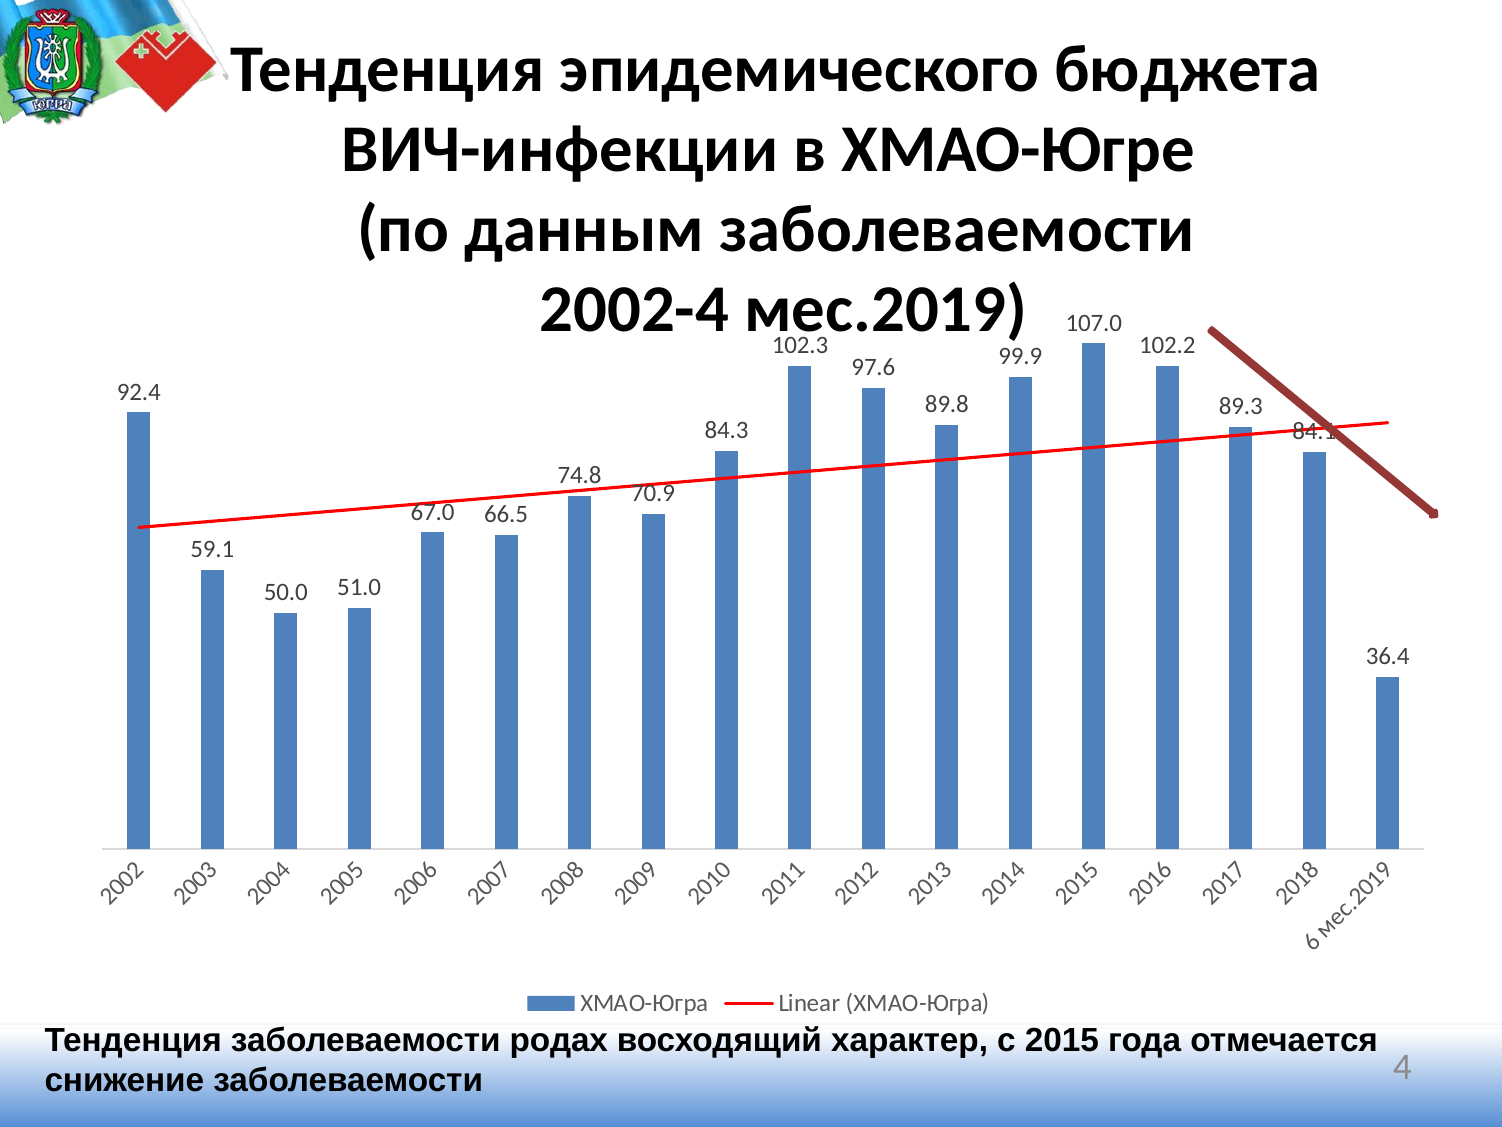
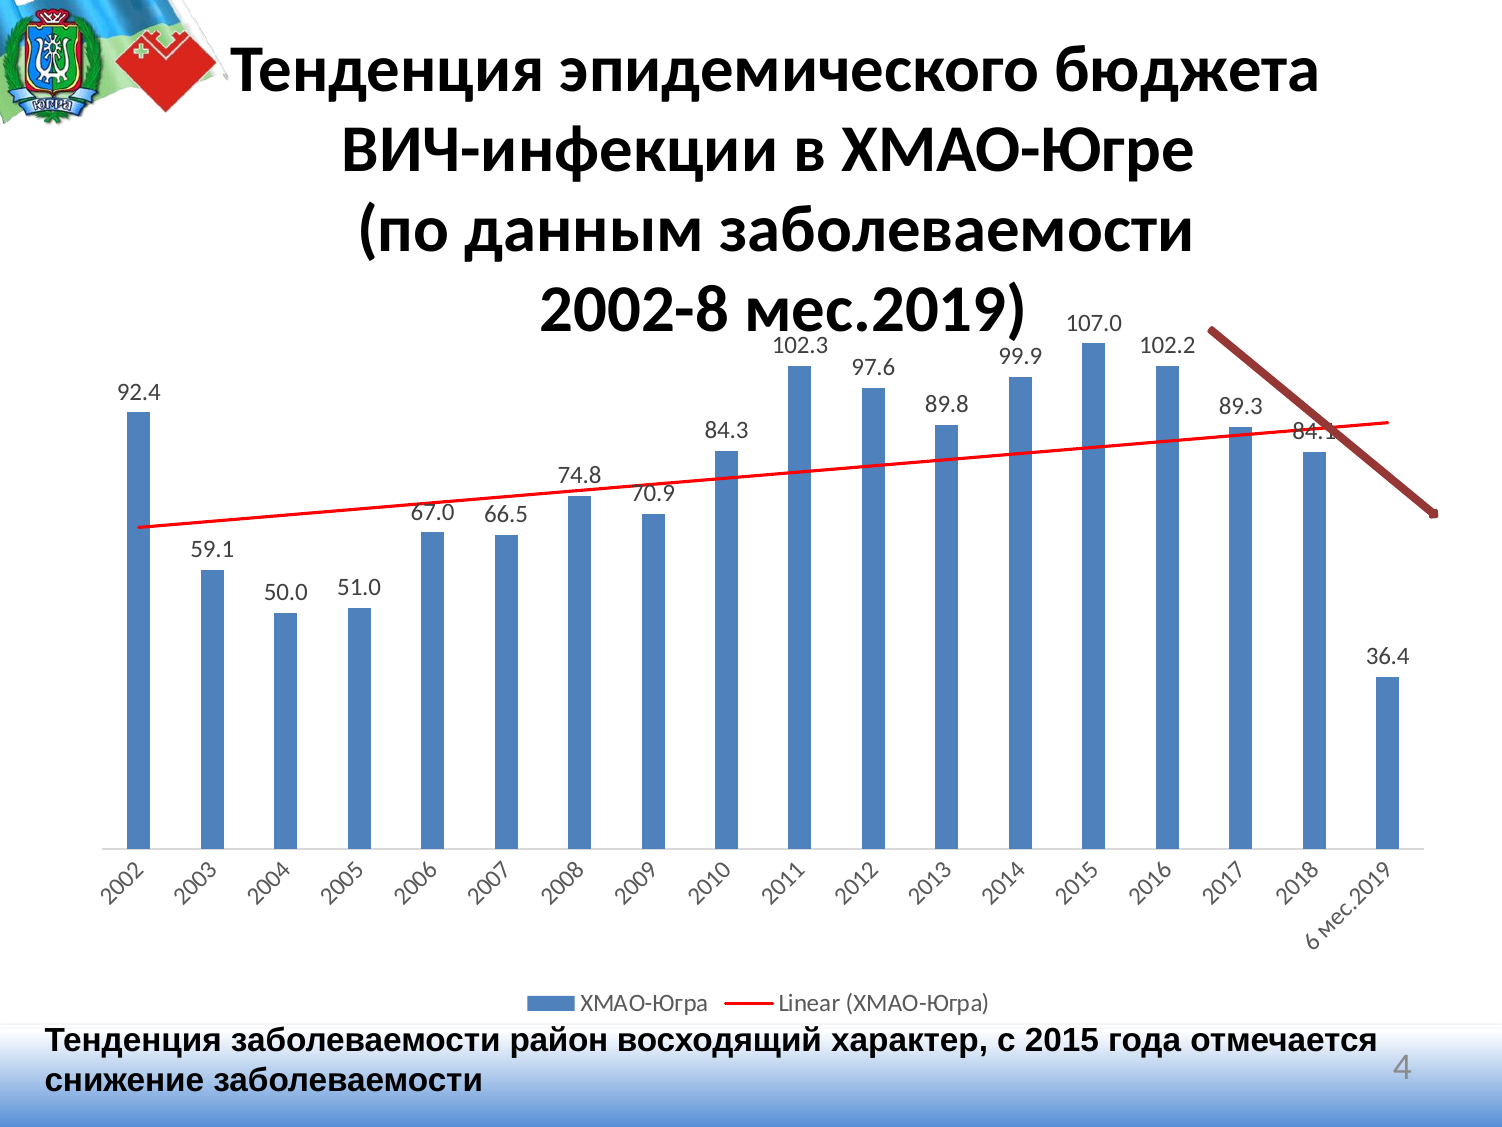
2002-4: 2002-4 -> 2002-8
родах: родах -> район
